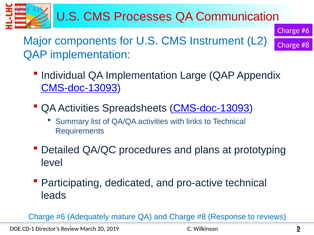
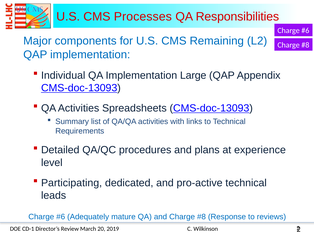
Communication: Communication -> Responsibilities
Instrument: Instrument -> Remaining
prototyping: prototyping -> experience
